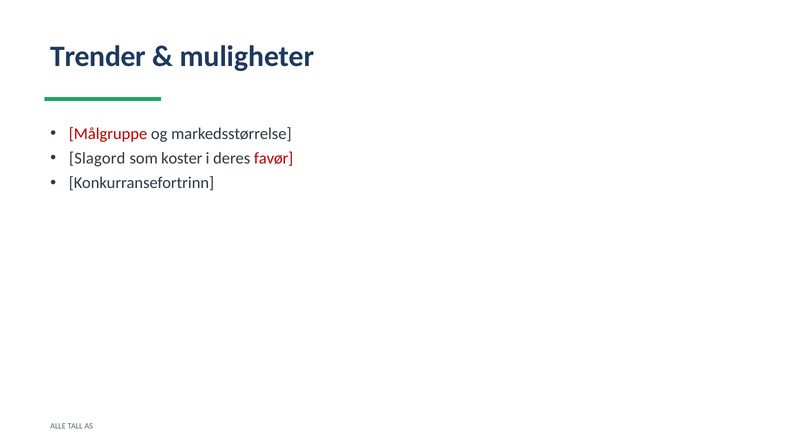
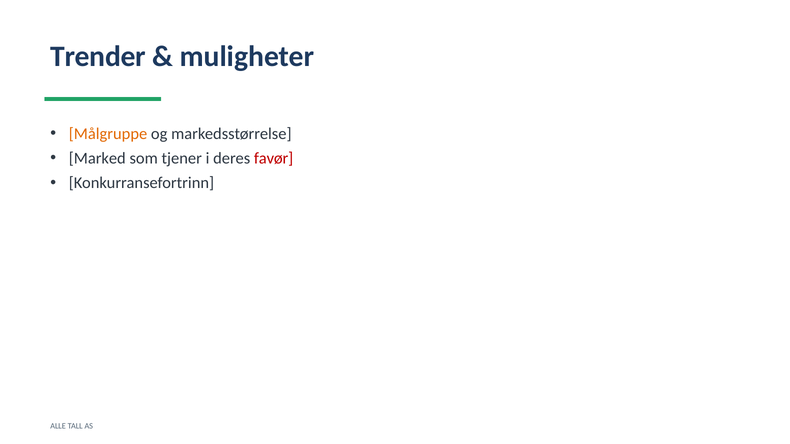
Målgruppe colour: red -> orange
Slagord: Slagord -> Marked
koster: koster -> tjener
